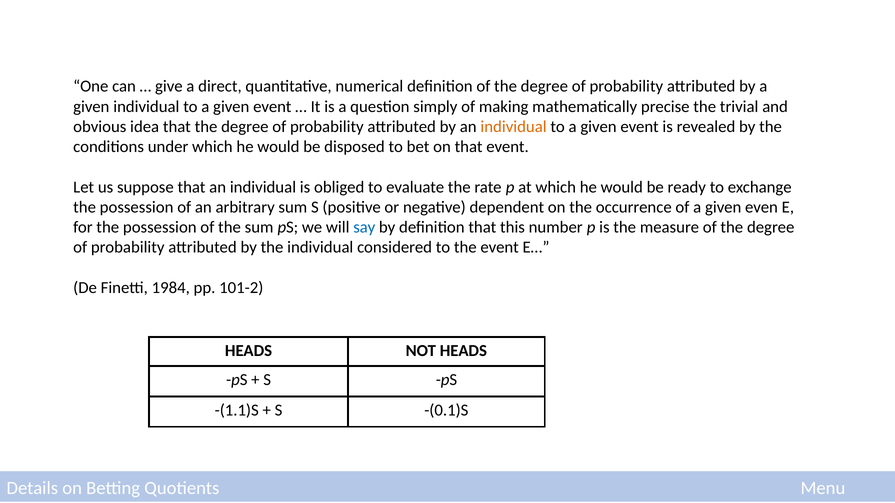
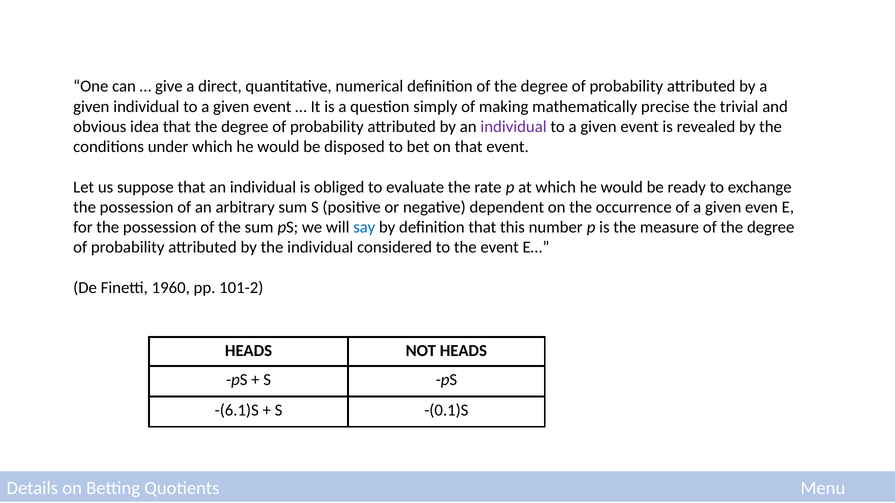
individual at (514, 127) colour: orange -> purple
1984: 1984 -> 1960
-(1.1)S: -(1.1)S -> -(6.1)S
